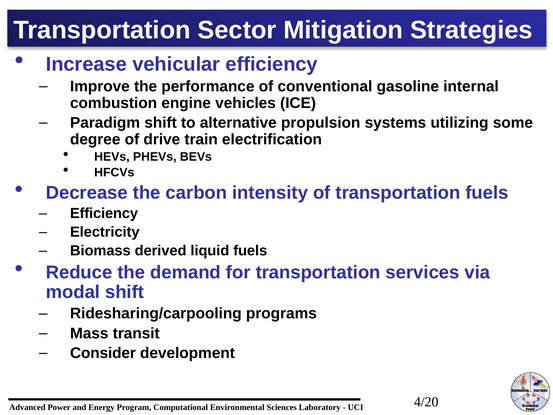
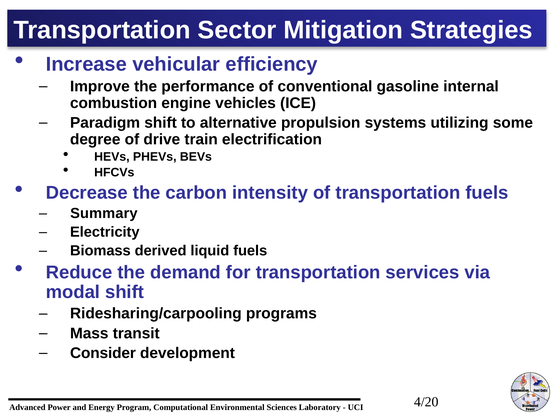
Efficiency at (104, 213): Efficiency -> Summary
